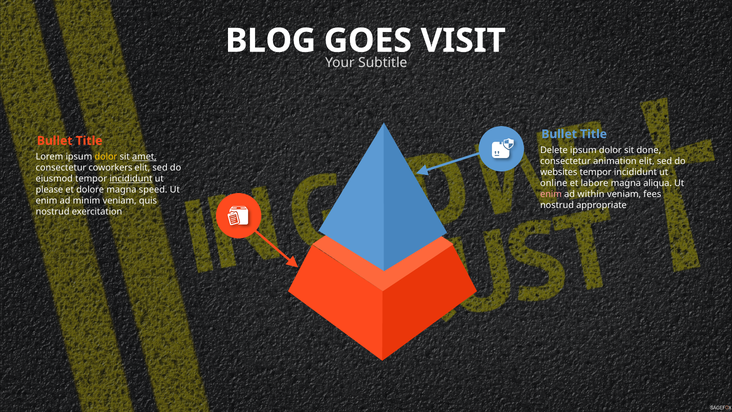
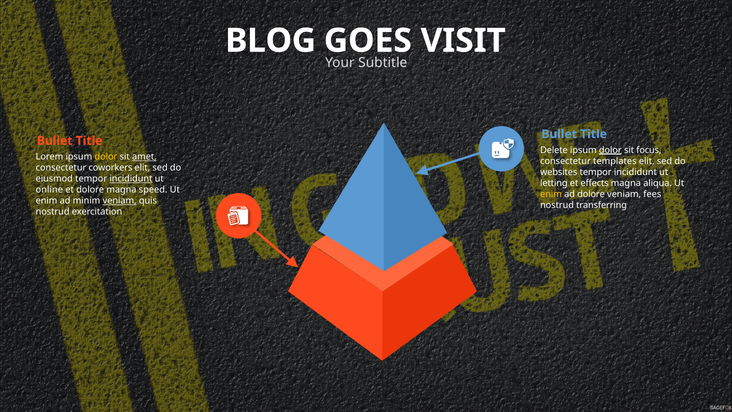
dolor at (610, 150) underline: none -> present
done: done -> focus
animation: animation -> templates
online: online -> letting
labore: labore -> effects
please: please -> online
enim at (551, 194) colour: pink -> yellow
ad within: within -> dolore
veniam at (120, 201) underline: none -> present
appropriate: appropriate -> transferring
